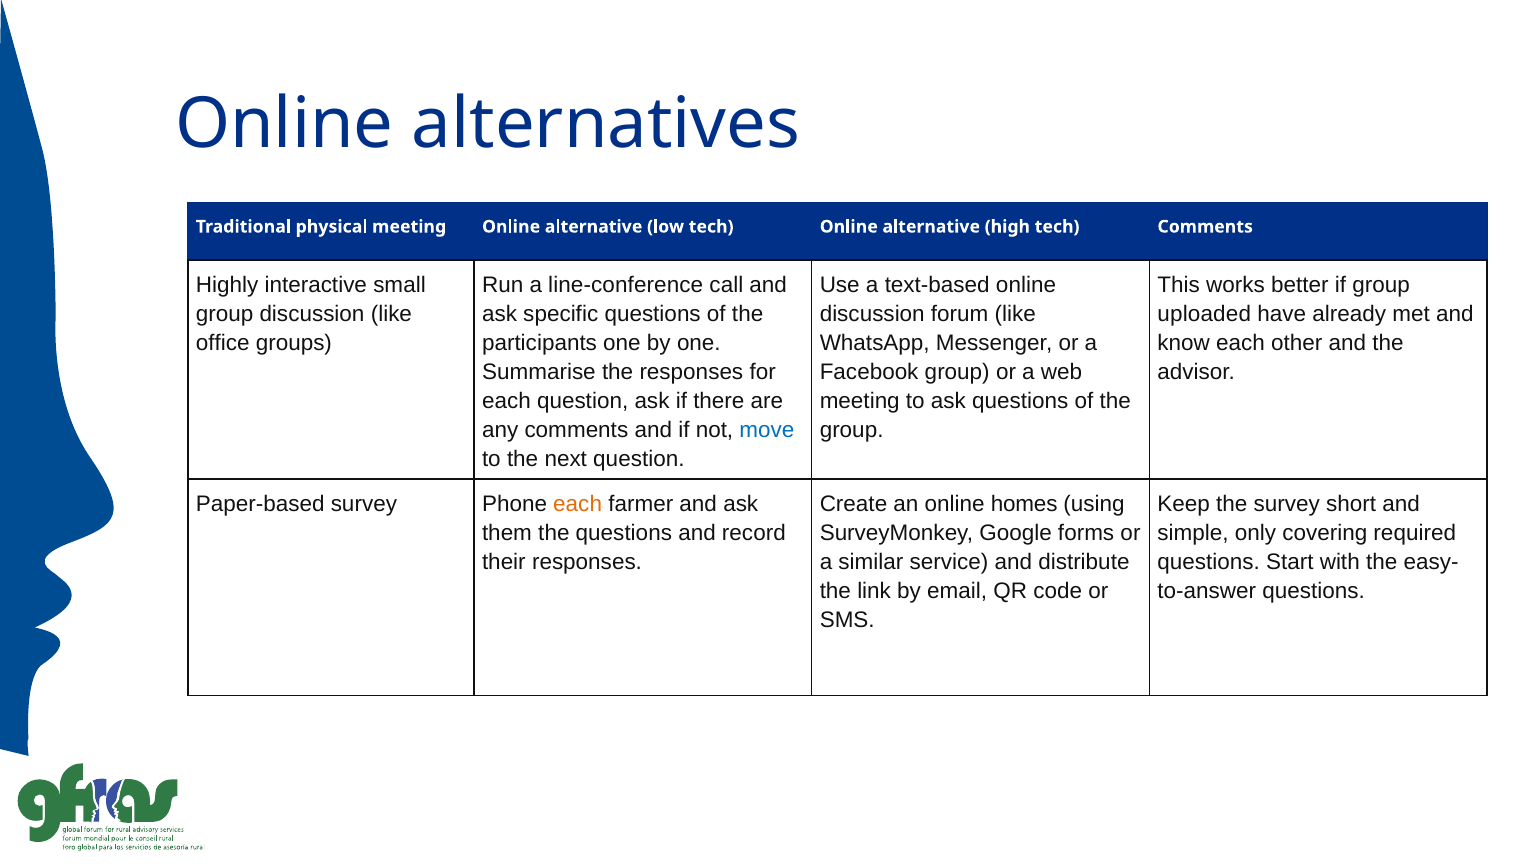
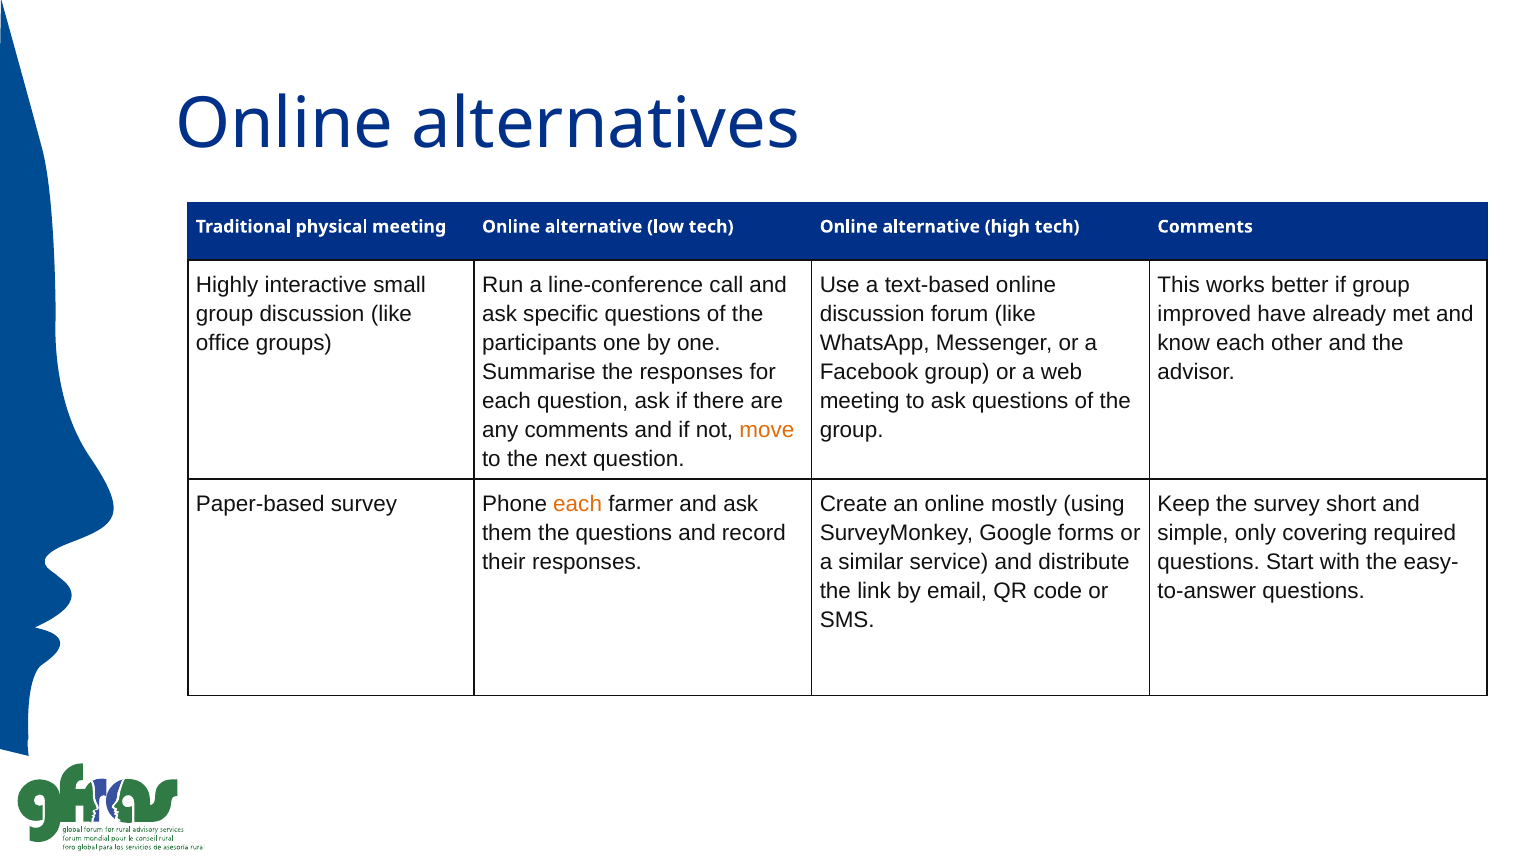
uploaded: uploaded -> improved
move colour: blue -> orange
homes: homes -> mostly
